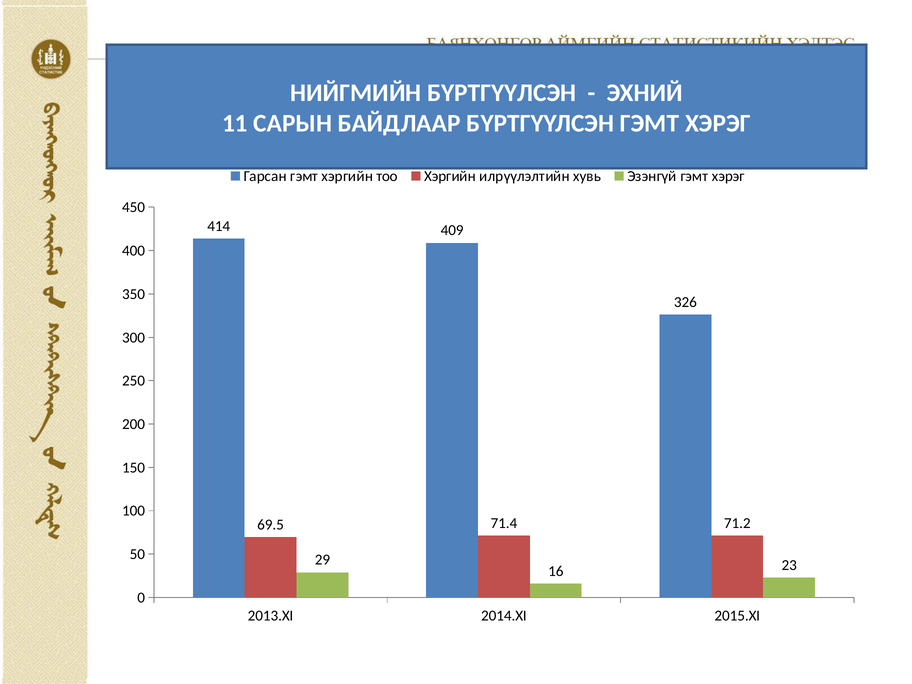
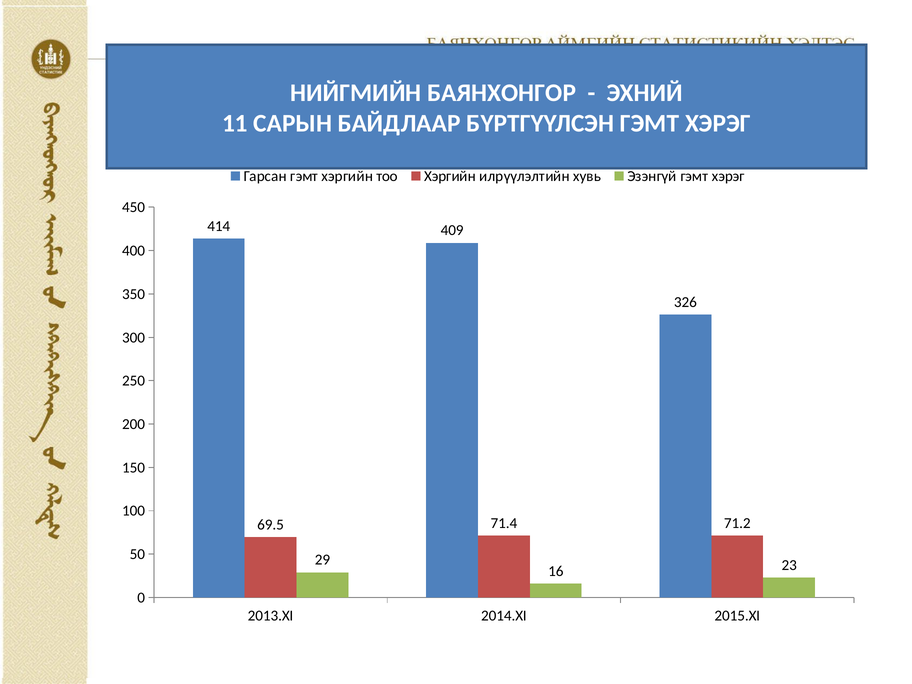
НИЙГМИЙН БҮРТГҮҮЛСЭН: БҮРТГҮҮЛСЭН -> БАЯНХОНГОР
